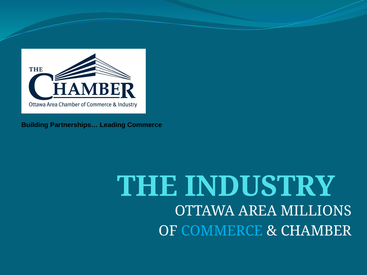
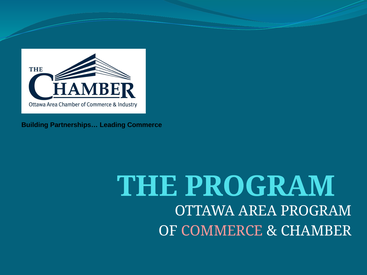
THE INDUSTRY: INDUSTRY -> PROGRAM
AREA MILLIONS: MILLIONS -> PROGRAM
COMMERCE at (222, 231) colour: light blue -> pink
